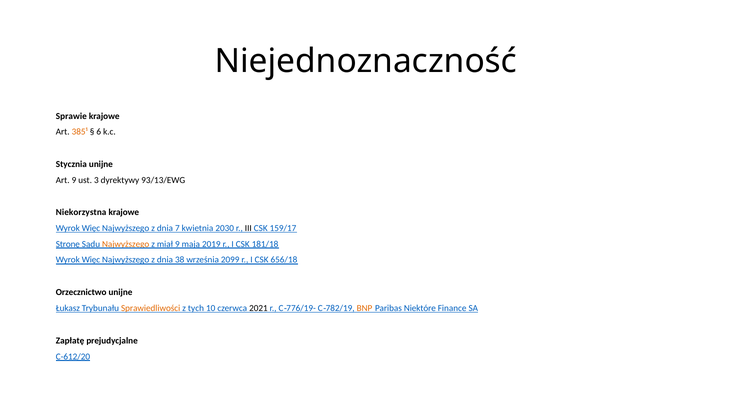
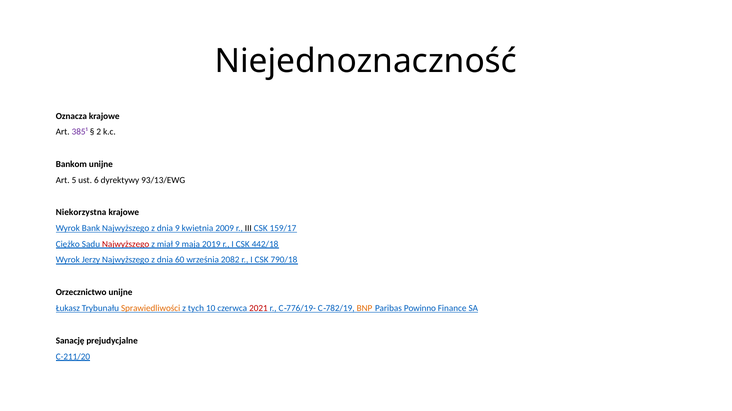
Sprawie: Sprawie -> Oznacza
385¹ colour: orange -> purple
6: 6 -> 2
Stycznia: Stycznia -> Bankom
Art 9: 9 -> 5
3: 3 -> 6
Więc at (91, 229): Więc -> Bank
dnia 7: 7 -> 9
2030: 2030 -> 2009
Stronę: Stronę -> Ciężko
Najwyższego at (126, 245) colour: orange -> red
181/18: 181/18 -> 442/18
Więc at (91, 260): Więc -> Jerzy
38: 38 -> 60
2099: 2099 -> 2082
656/18: 656/18 -> 790/18
2021 colour: black -> red
Niektóre: Niektóre -> Powinno
Zapłatę: Zapłatę -> Sanację
C-612/20: C-612/20 -> C-211/20
